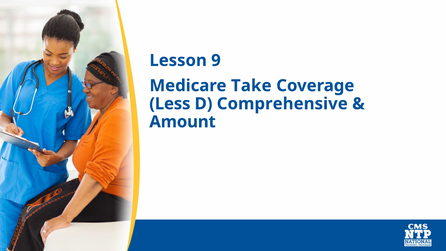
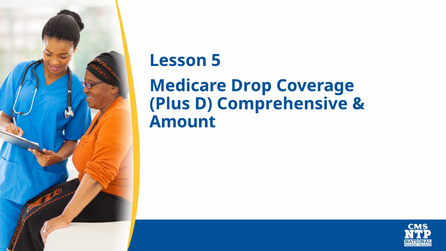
9: 9 -> 5
Take: Take -> Drop
Less: Less -> Plus
